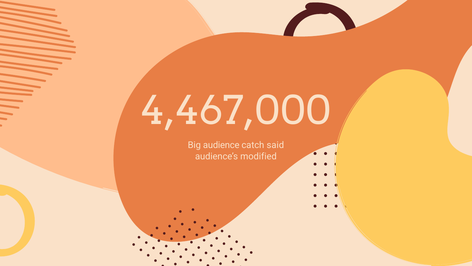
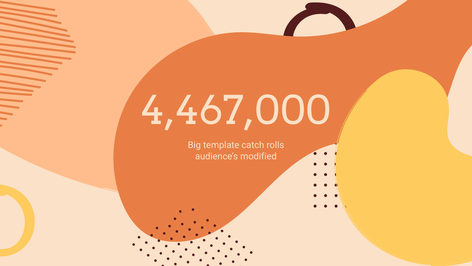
audience: audience -> template
said: said -> rolls
